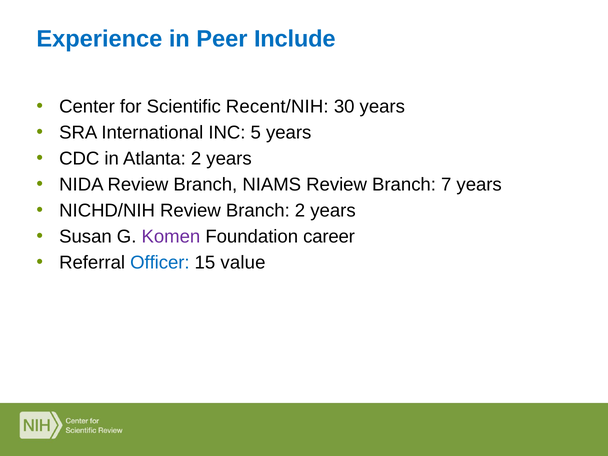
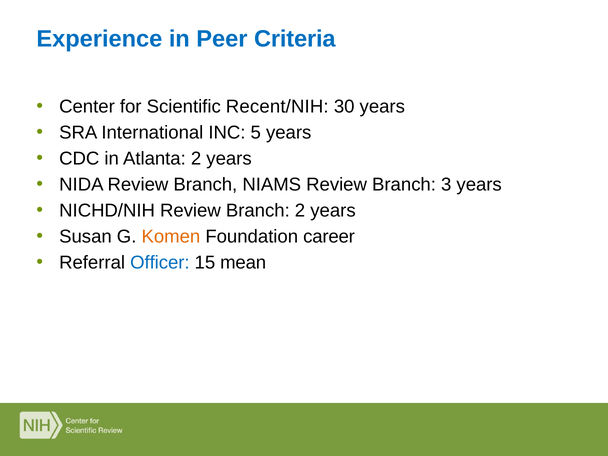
Include: Include -> Criteria
7: 7 -> 3
Komen colour: purple -> orange
value: value -> mean
